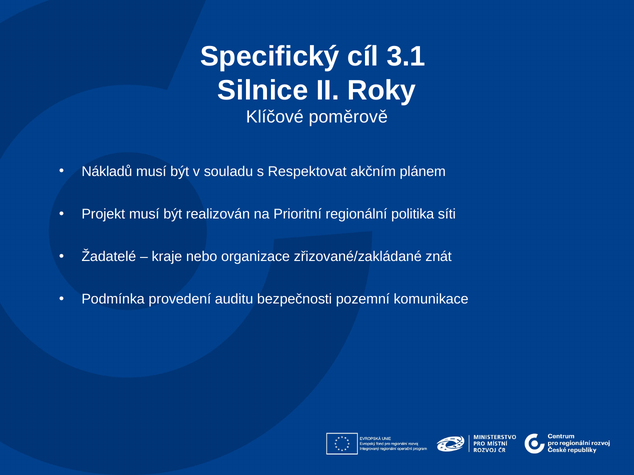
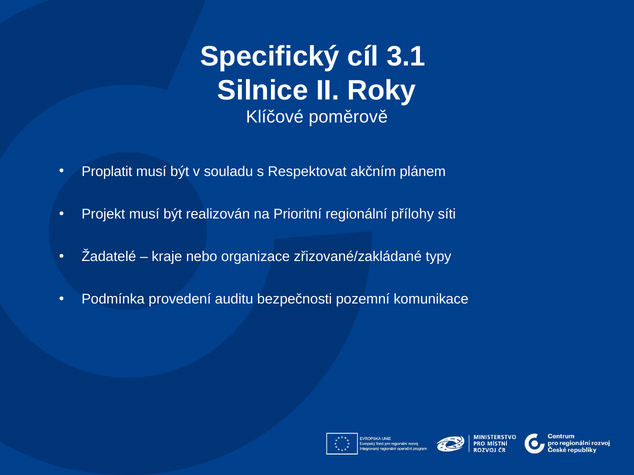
Nákladů: Nákladů -> Proplatit
politika: politika -> přílohy
znát: znát -> typy
